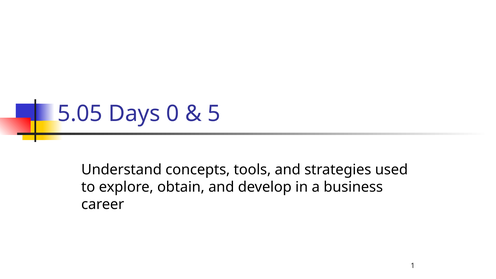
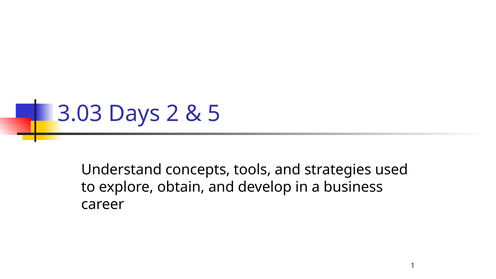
5.05: 5.05 -> 3.03
0: 0 -> 2
